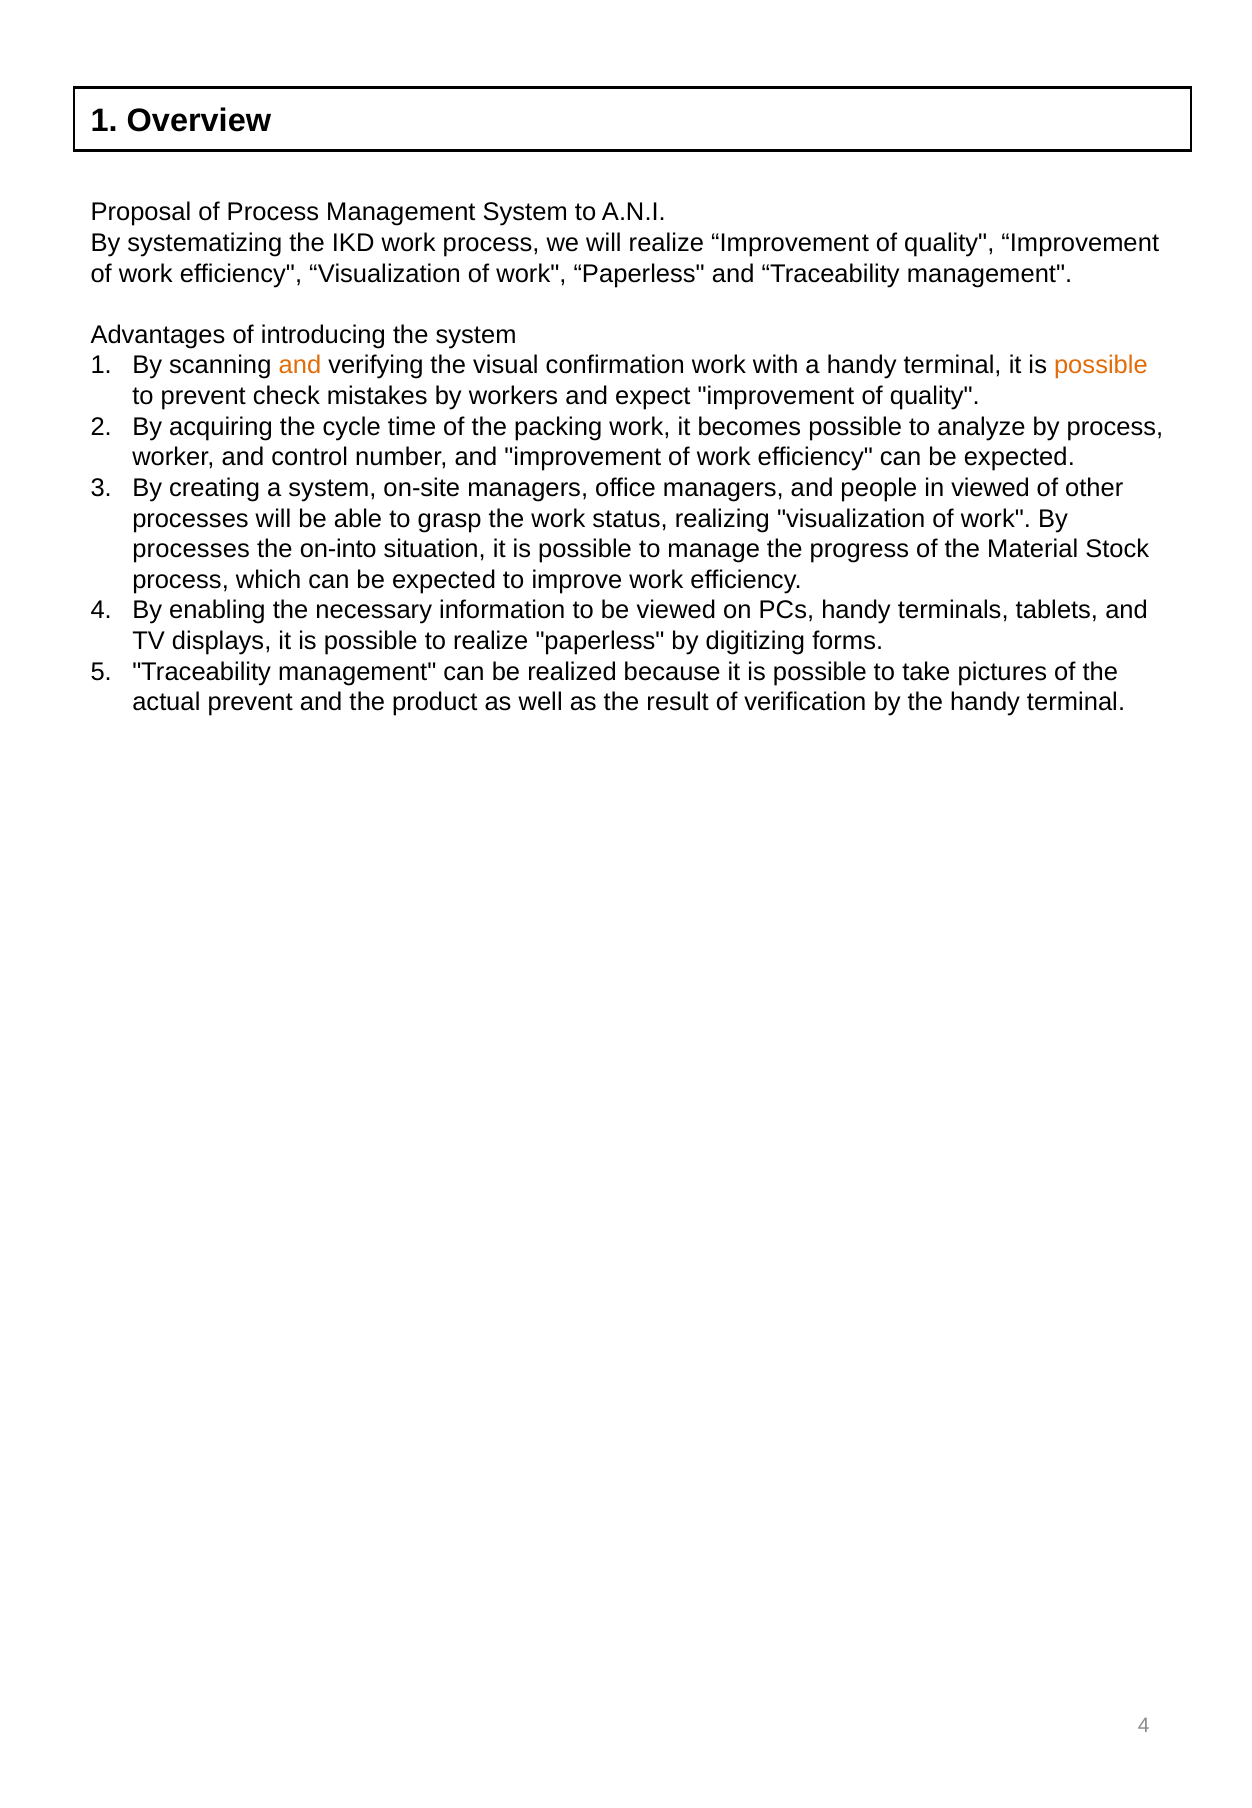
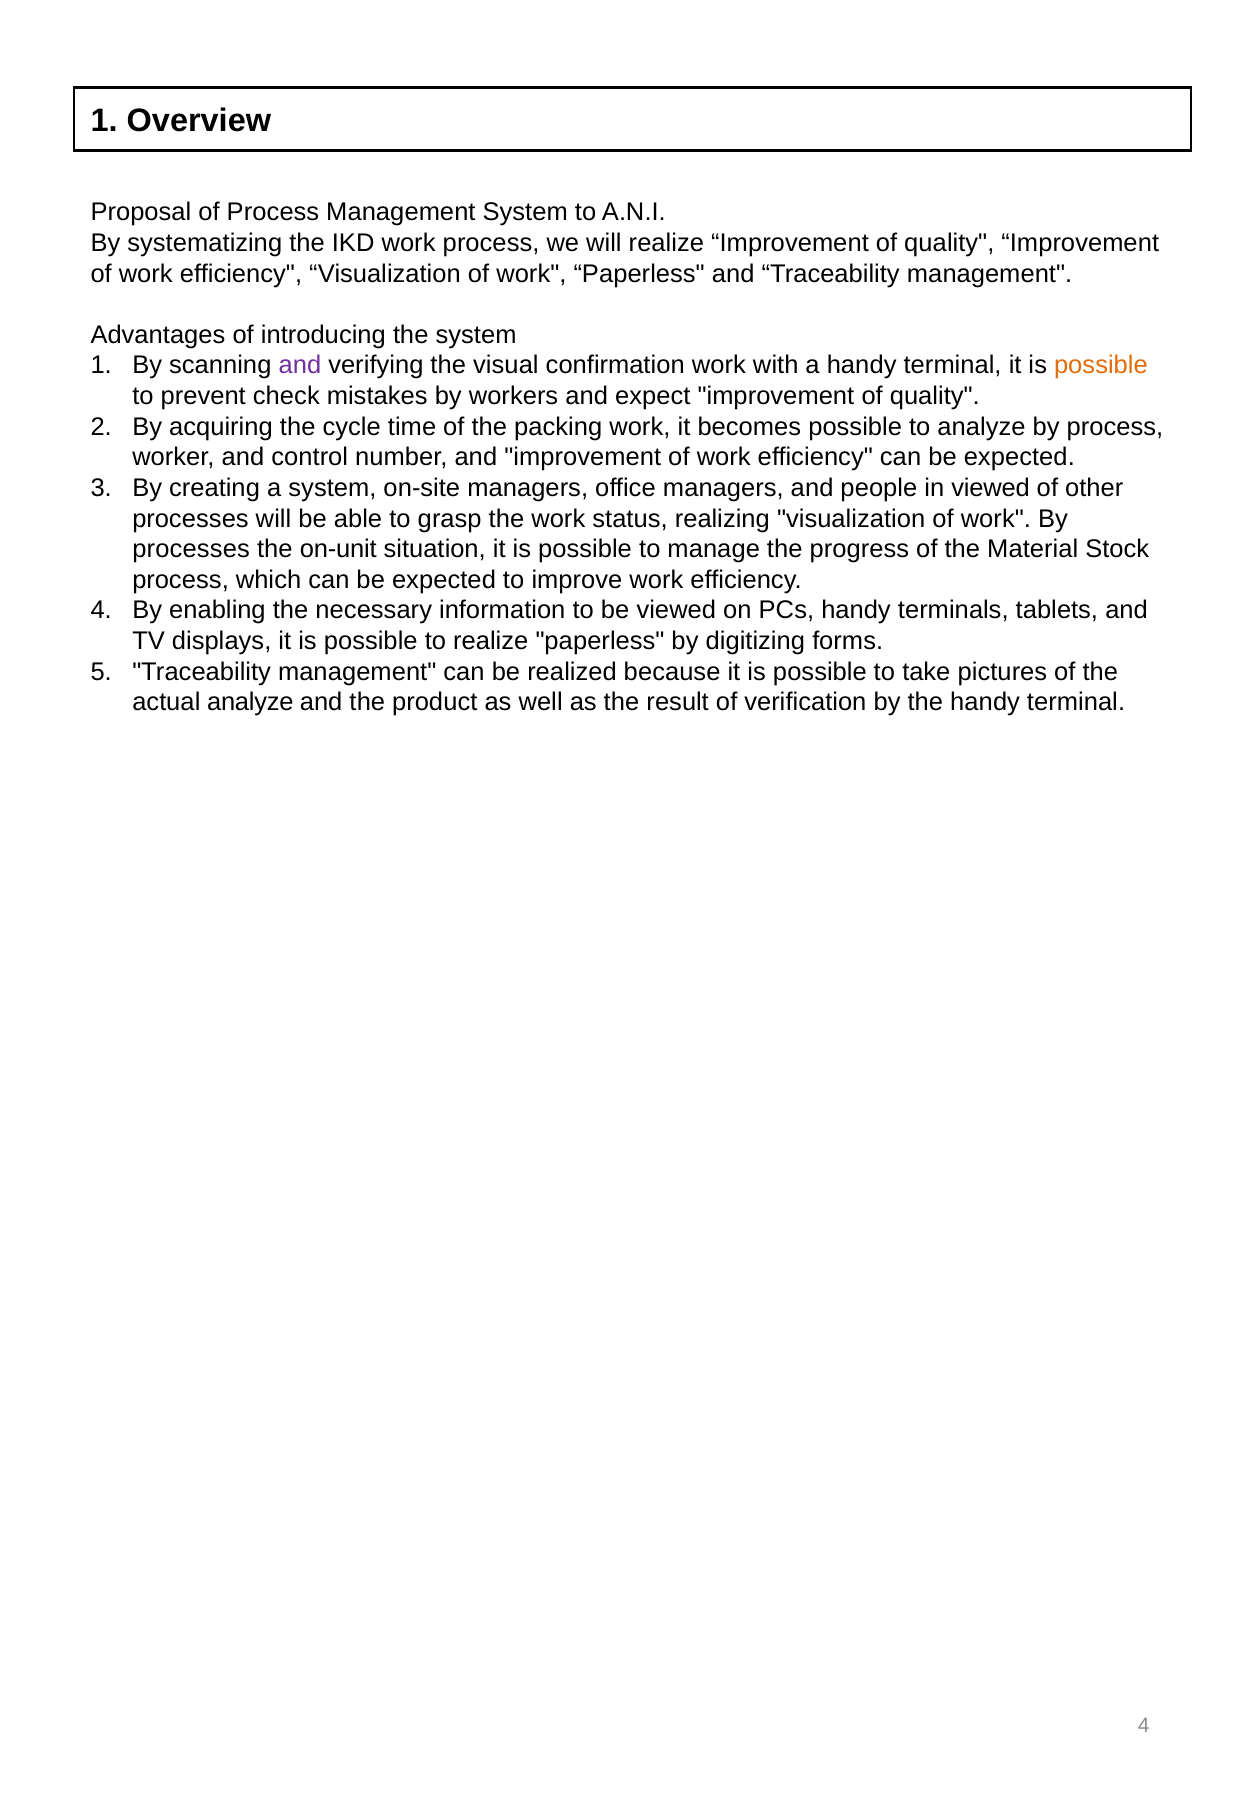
and at (300, 366) colour: orange -> purple
on-into: on-into -> on-unit
actual prevent: prevent -> analyze
